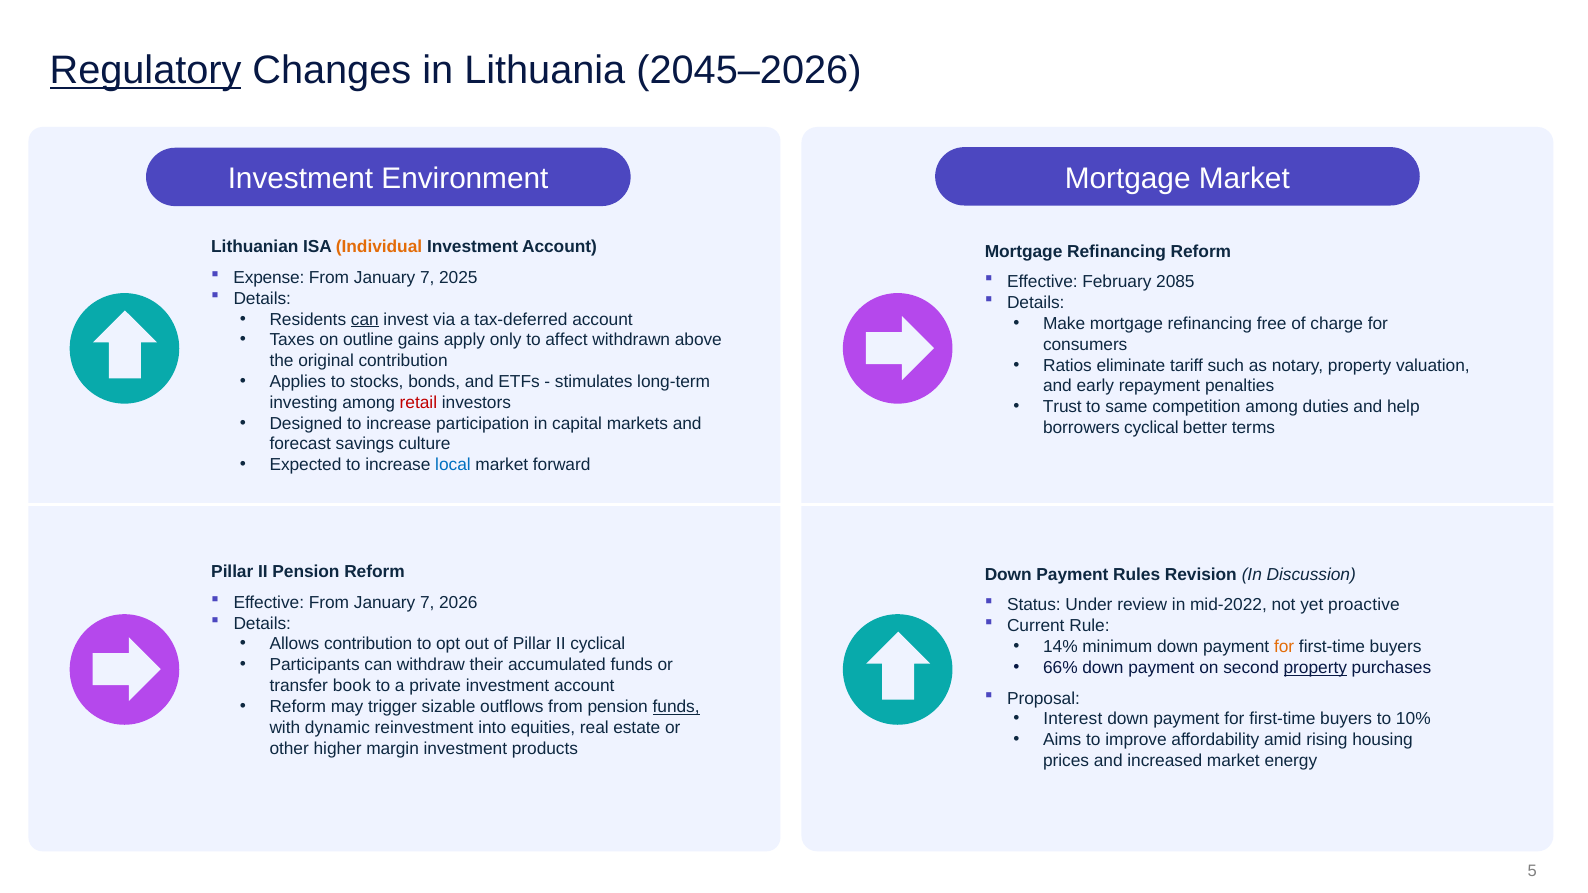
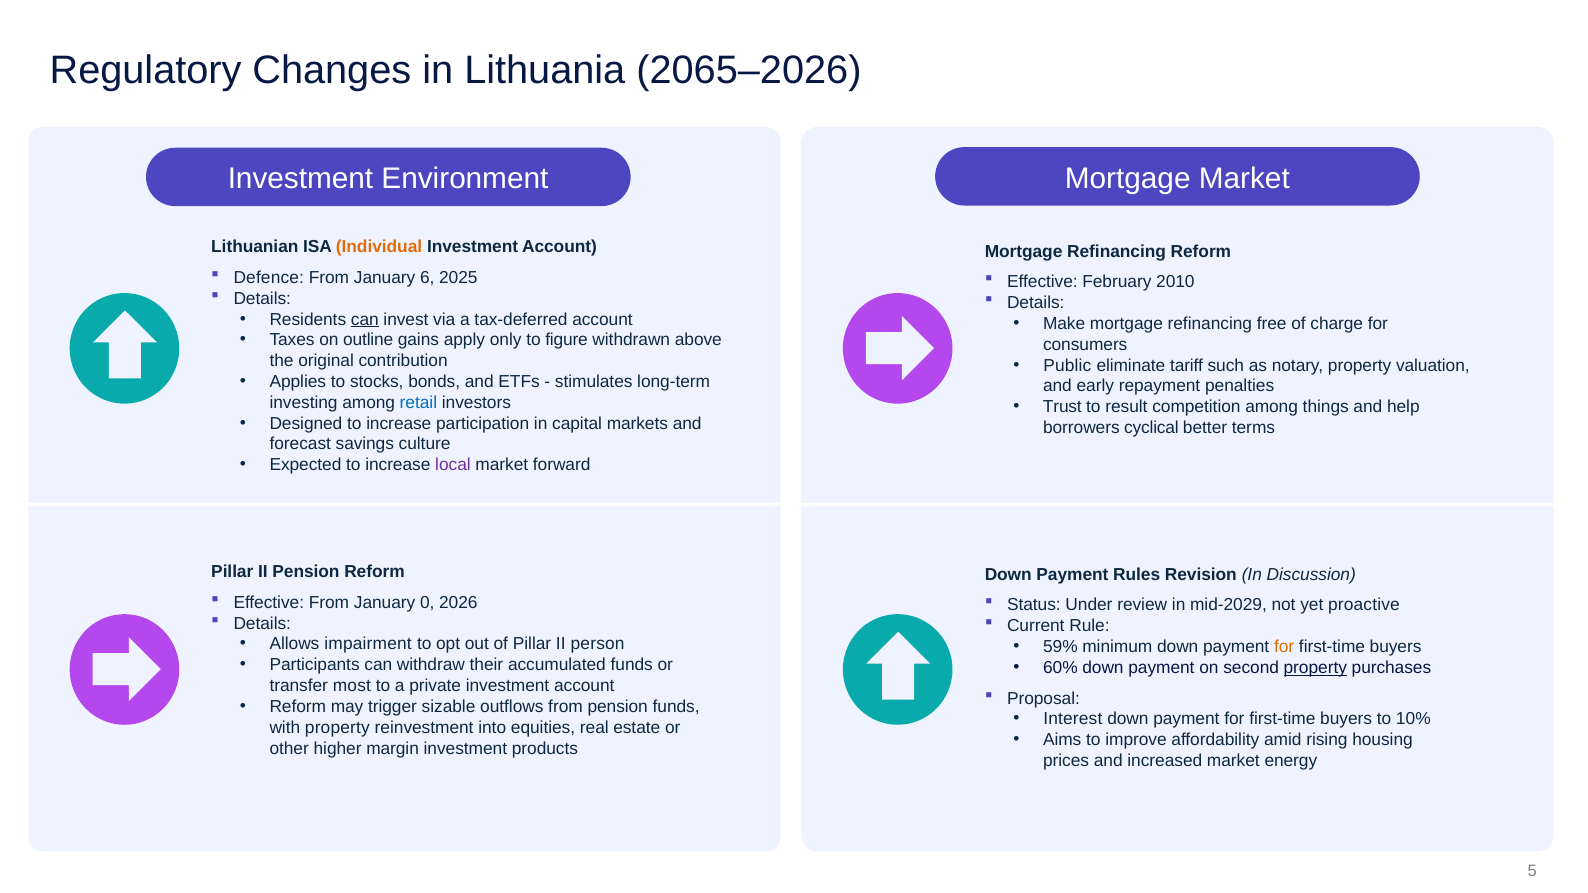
Regulatory underline: present -> none
2045–2026: 2045–2026 -> 2065–2026
Expense: Expense -> Defence
7 at (427, 278): 7 -> 6
2085: 2085 -> 2010
affect: affect -> figure
Ratios: Ratios -> Public
retail colour: red -> blue
same: same -> result
duties: duties -> things
local colour: blue -> purple
Effective From January 7: 7 -> 0
mid-2022: mid-2022 -> mid-2029
Allows contribution: contribution -> impairment
II cyclical: cyclical -> person
14%: 14% -> 59%
66%: 66% -> 60%
book: book -> most
funds at (676, 707) underline: present -> none
with dynamic: dynamic -> property
